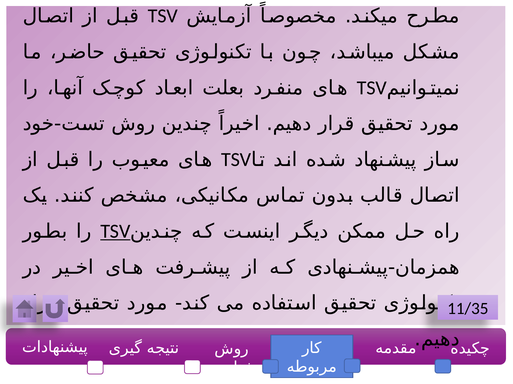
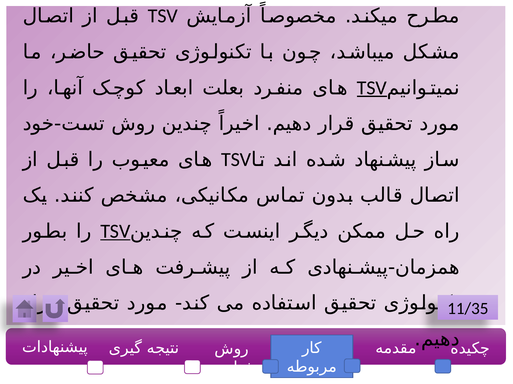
TSV at (372, 88) underline: none -> present
